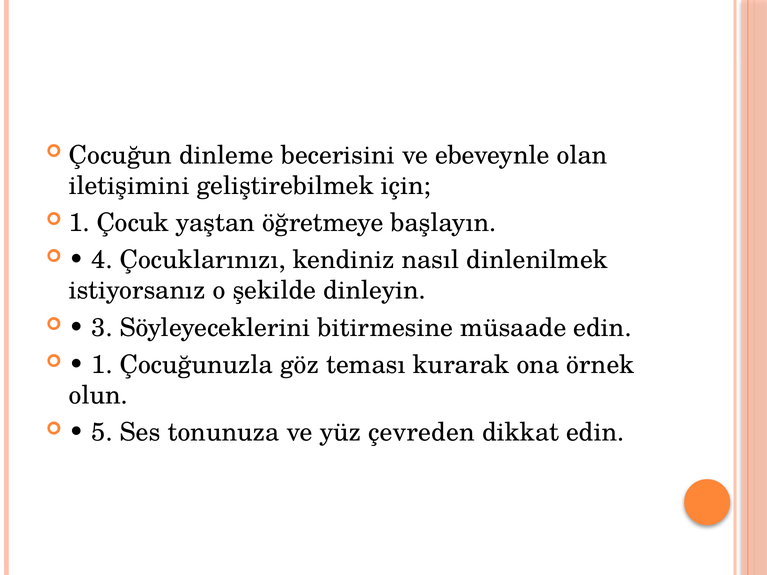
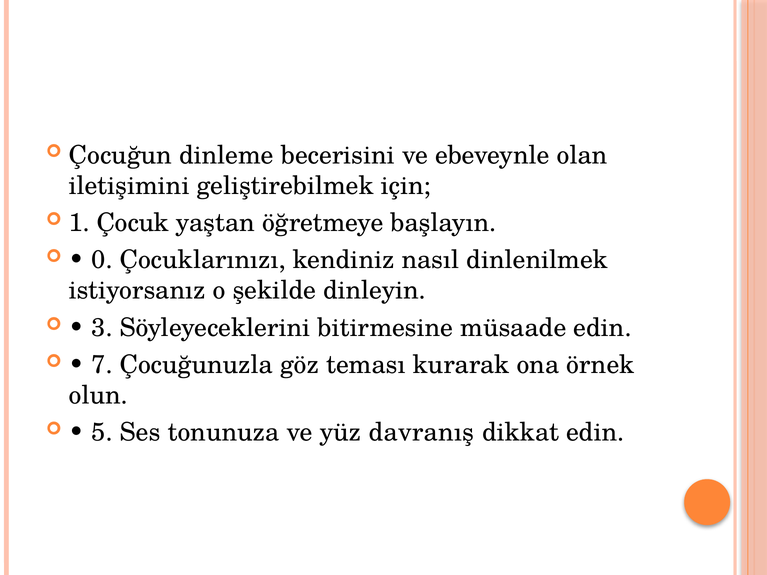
4: 4 -> 0
1 at (102, 365): 1 -> 7
çevreden: çevreden -> davranış
